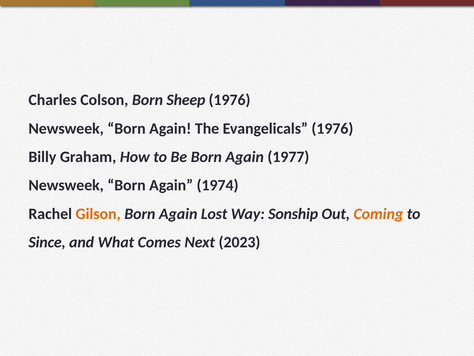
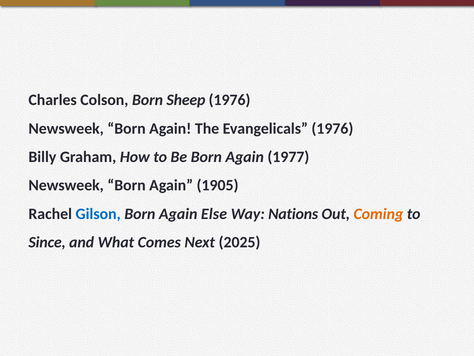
1974: 1974 -> 1905
Gilson colour: orange -> blue
Lost: Lost -> Else
Sonship: Sonship -> Nations
2023: 2023 -> 2025
